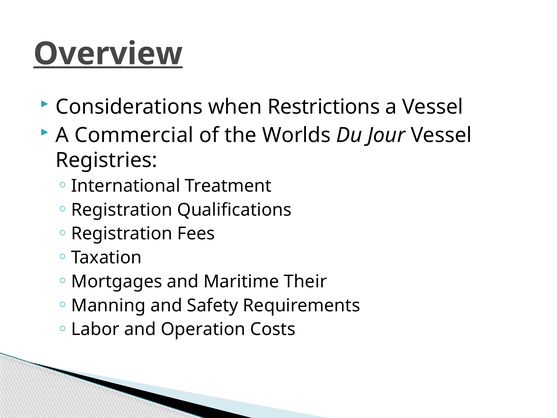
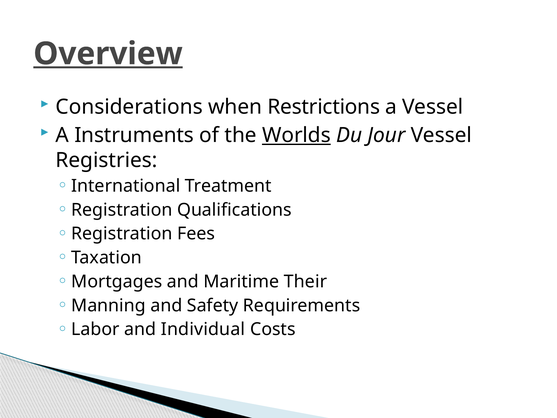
Commercial: Commercial -> Instruments
Worlds underline: none -> present
Operation: Operation -> Individual
